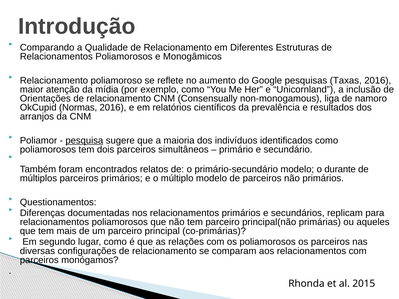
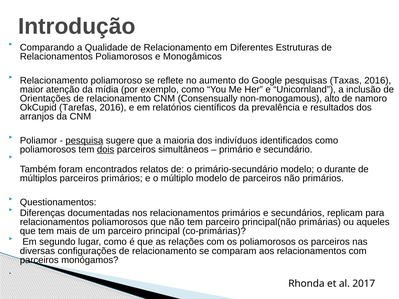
liga: liga -> alto
Normas: Normas -> Tarefas
dois underline: none -> present
2015: 2015 -> 2017
